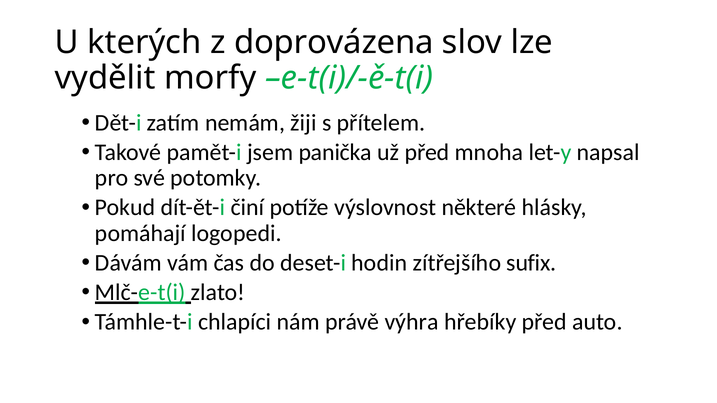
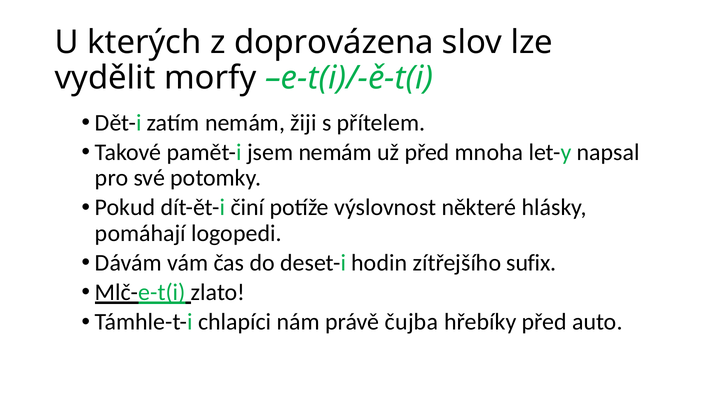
jsem panička: panička -> nemám
výhra: výhra -> čujba
